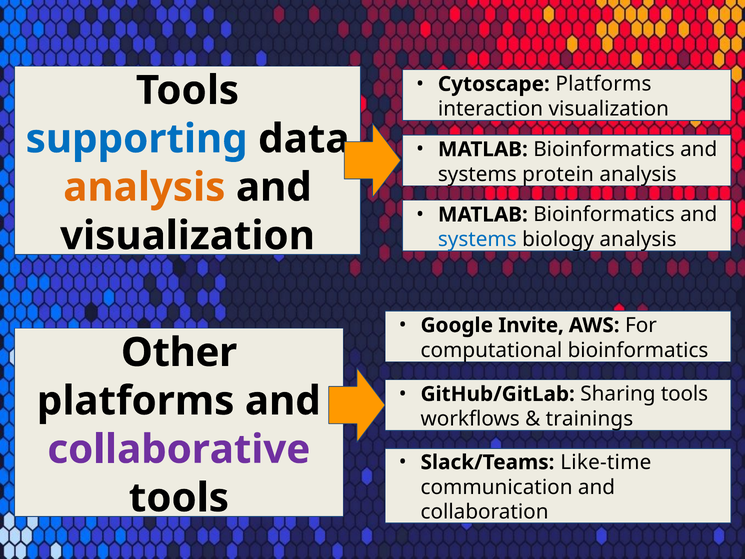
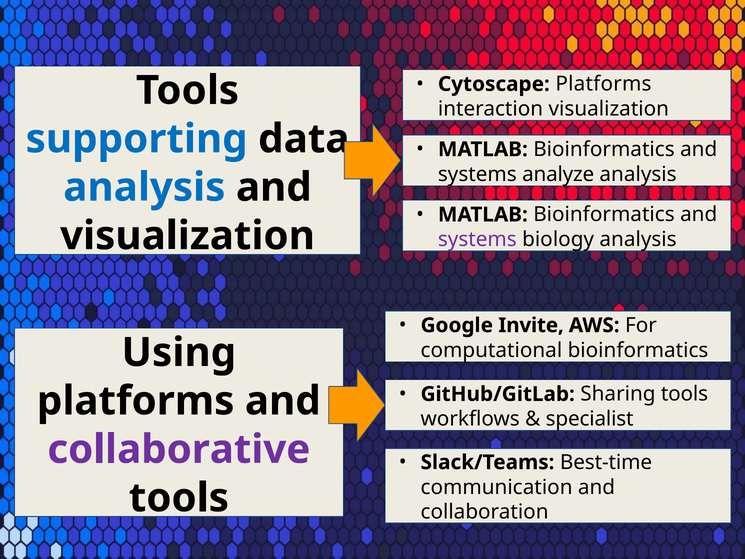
protein: protein -> analyze
analysis at (144, 187) colour: orange -> blue
systems at (477, 239) colour: blue -> purple
Other: Other -> Using
trainings: trainings -> specialist
Like-time: Like-time -> Best-time
